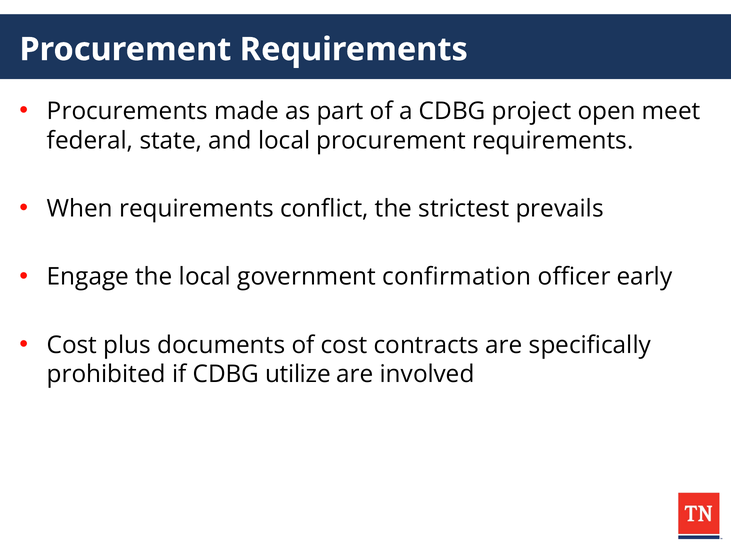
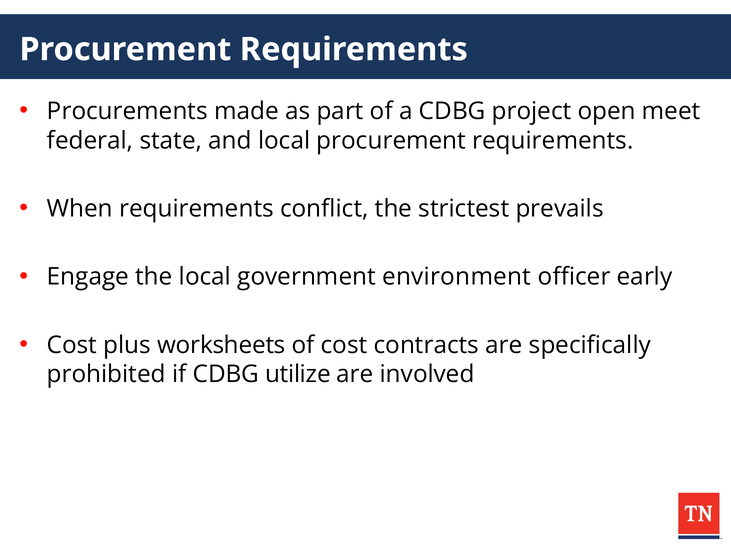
confirmation: confirmation -> environment
documents: documents -> worksheets
